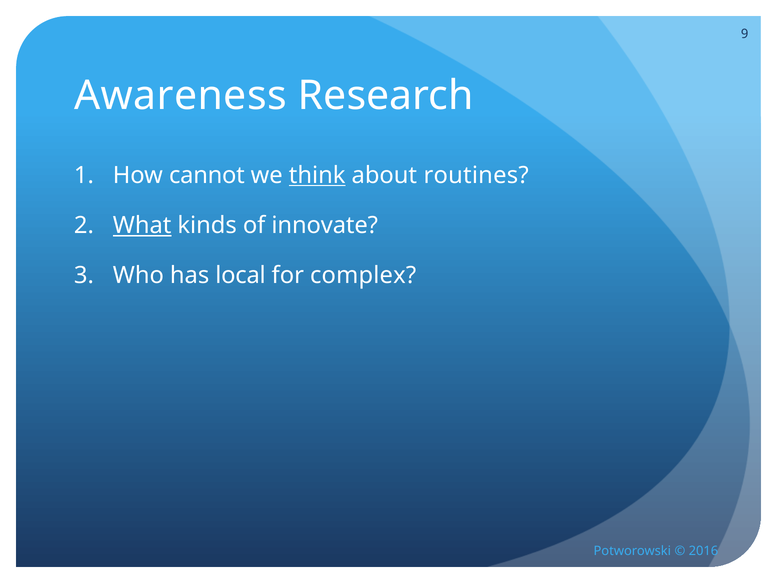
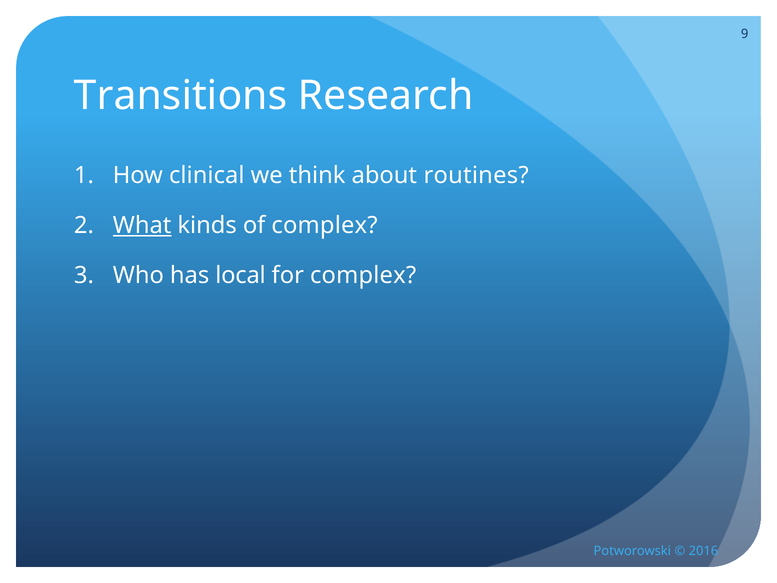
Awareness: Awareness -> Transitions
cannot: cannot -> clinical
think underline: present -> none
of innovate: innovate -> complex
